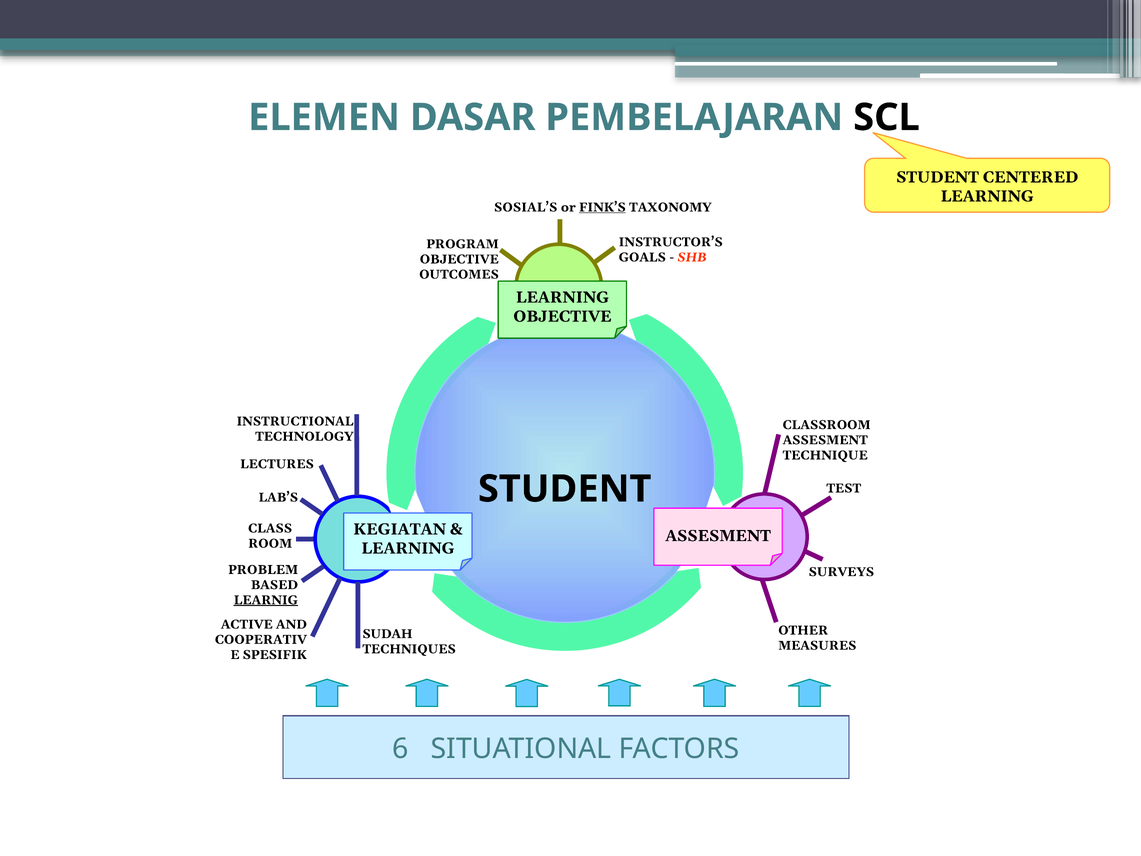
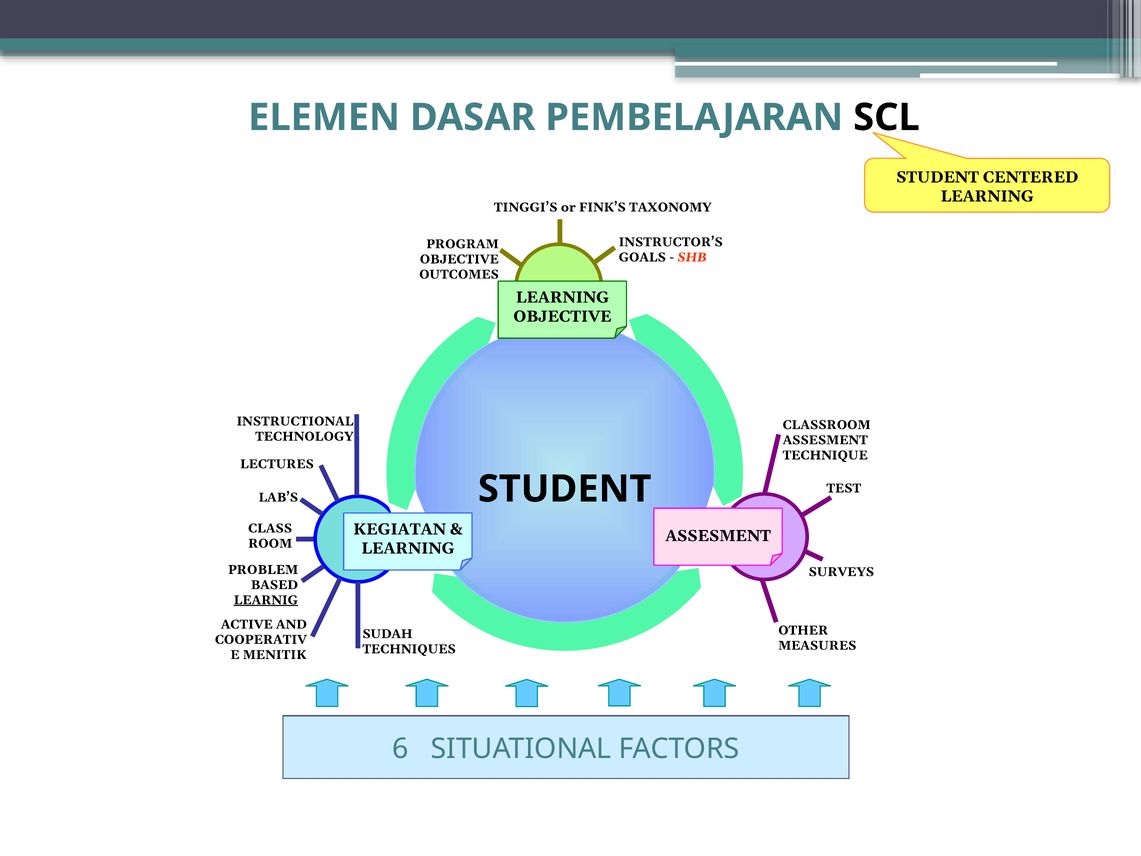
SOSIAL’S: SOSIAL’S -> TINGGI’S
FINK’S underline: present -> none
SPESIFIK: SPESIFIK -> MENITIK
